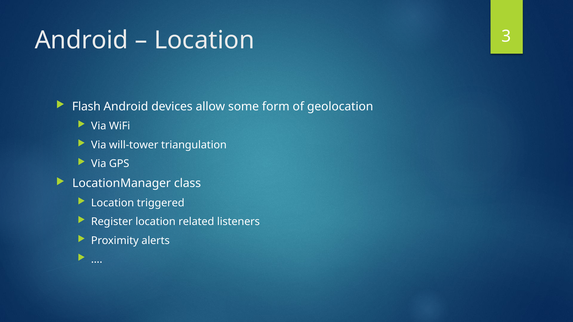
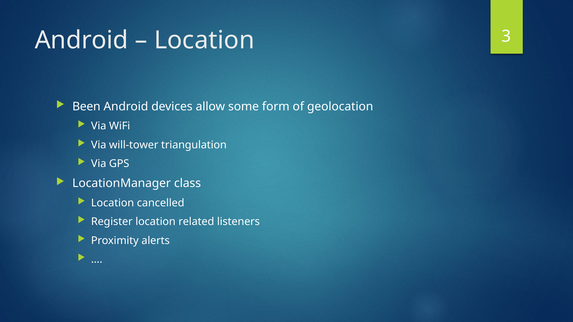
Flash: Flash -> Been
triggered: triggered -> cancelled
